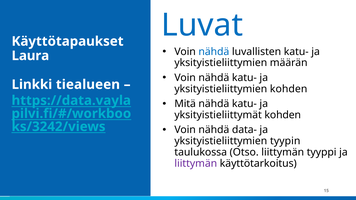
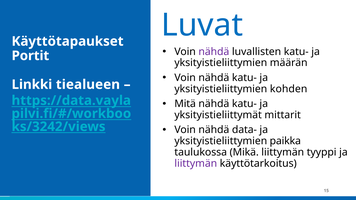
nähdä at (214, 52) colour: blue -> purple
Laura: Laura -> Portit
yksityistieliittymät kohden: kohden -> mittarit
tyypin: tyypin -> paikka
Otso: Otso -> Mikä
